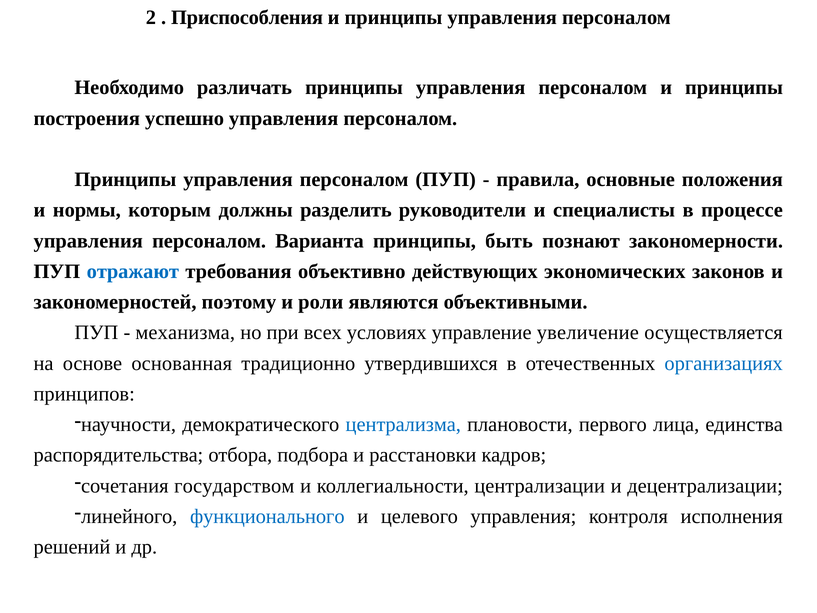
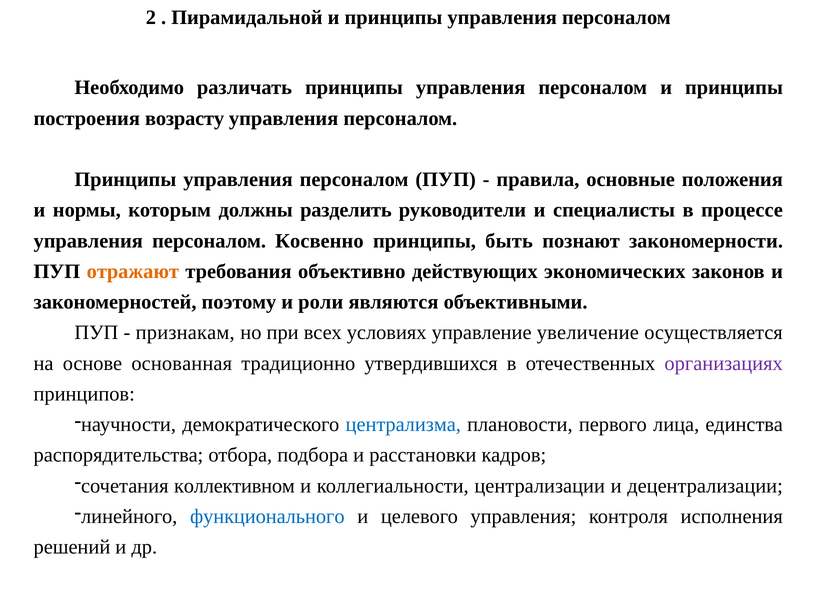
Приспособления: Приспособления -> Пирамидальной
успешно: успешно -> возрасту
Варианта: Варианта -> Косвенно
отражают colour: blue -> orange
механизма: механизма -> признакам
организациях colour: blue -> purple
государством: государством -> коллективном
